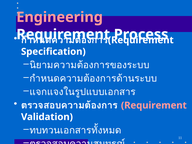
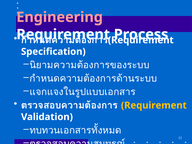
Requirement at (154, 105) colour: pink -> yellow
